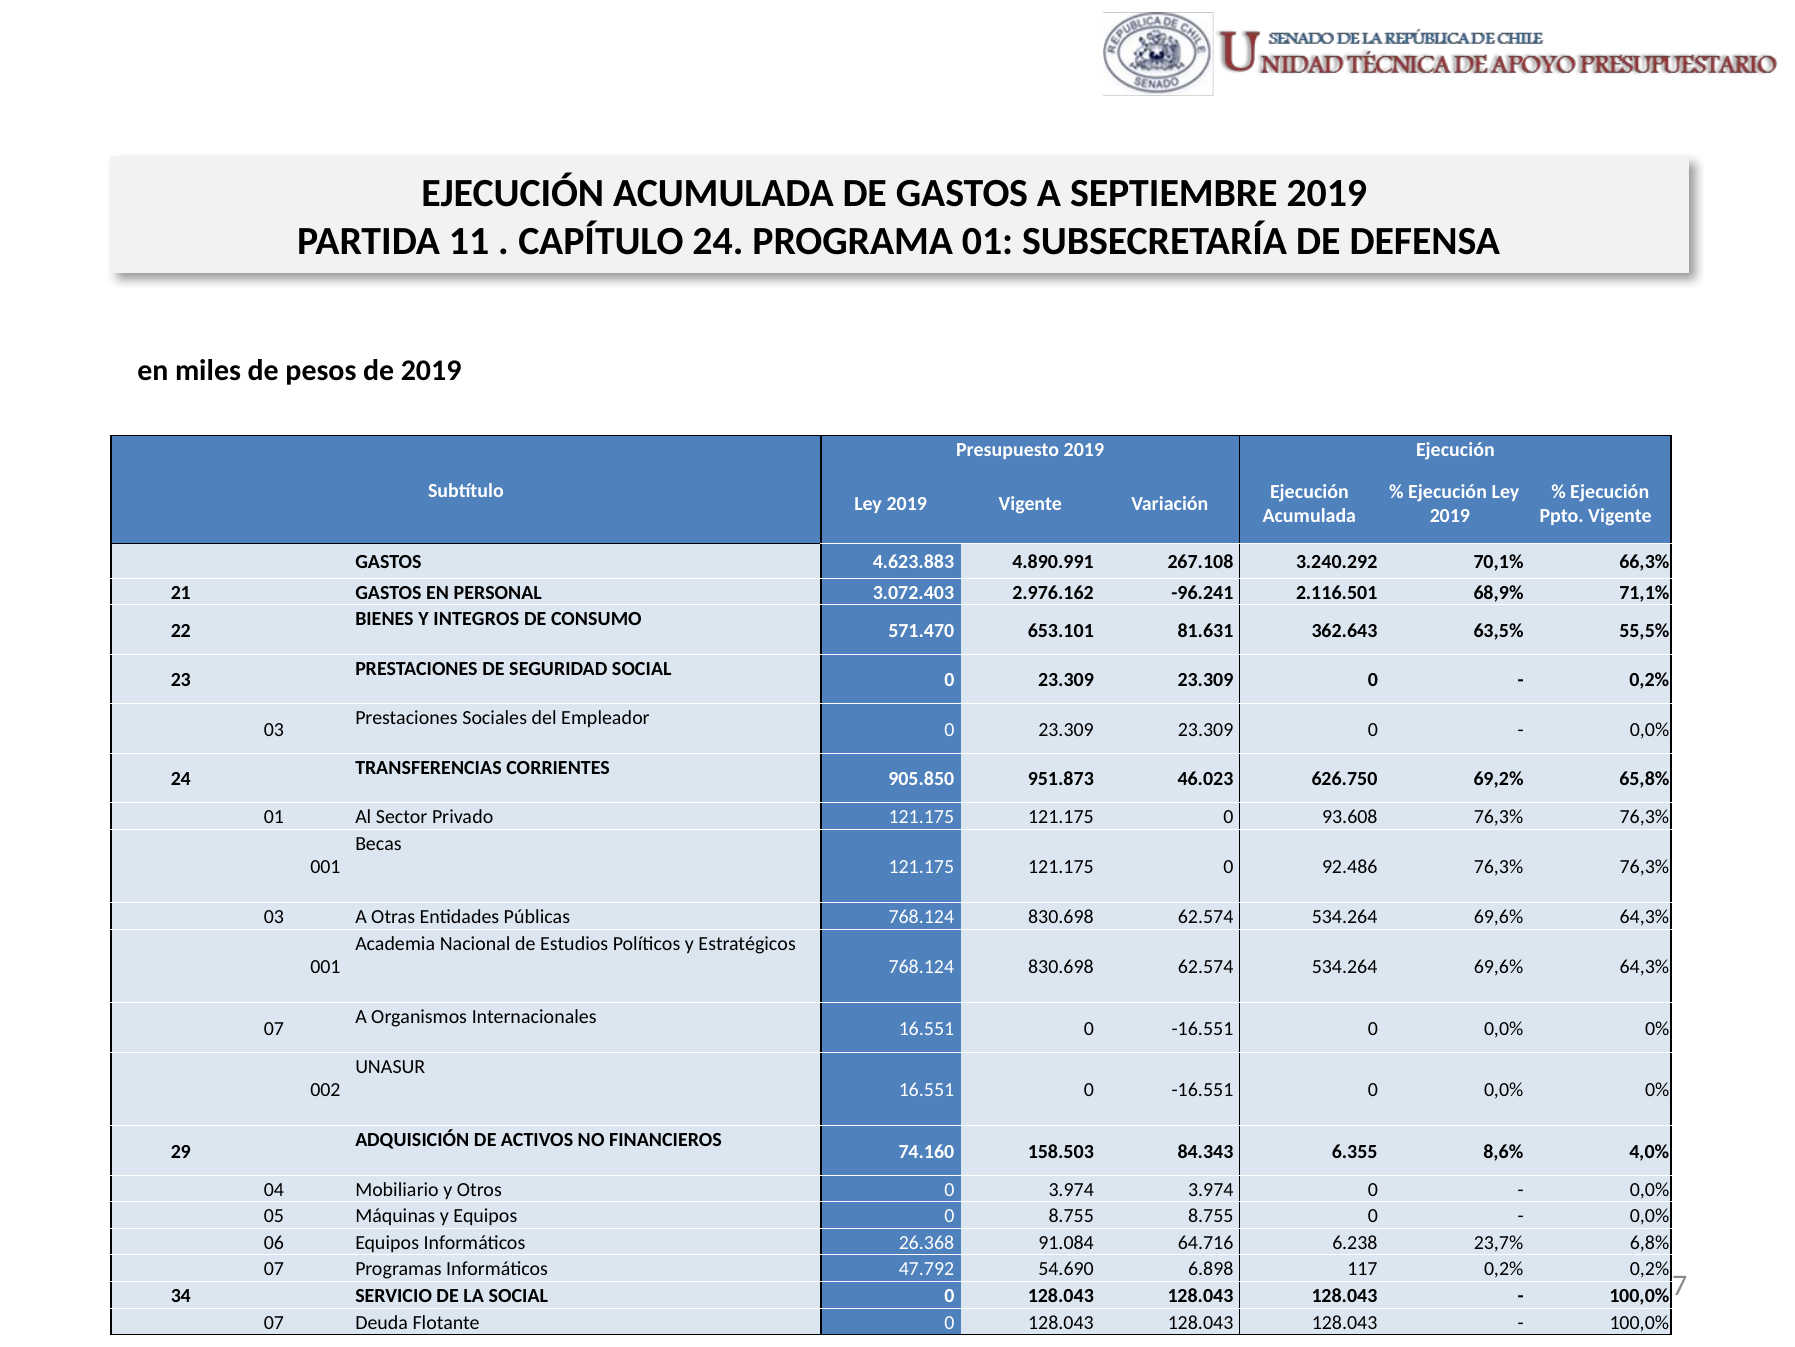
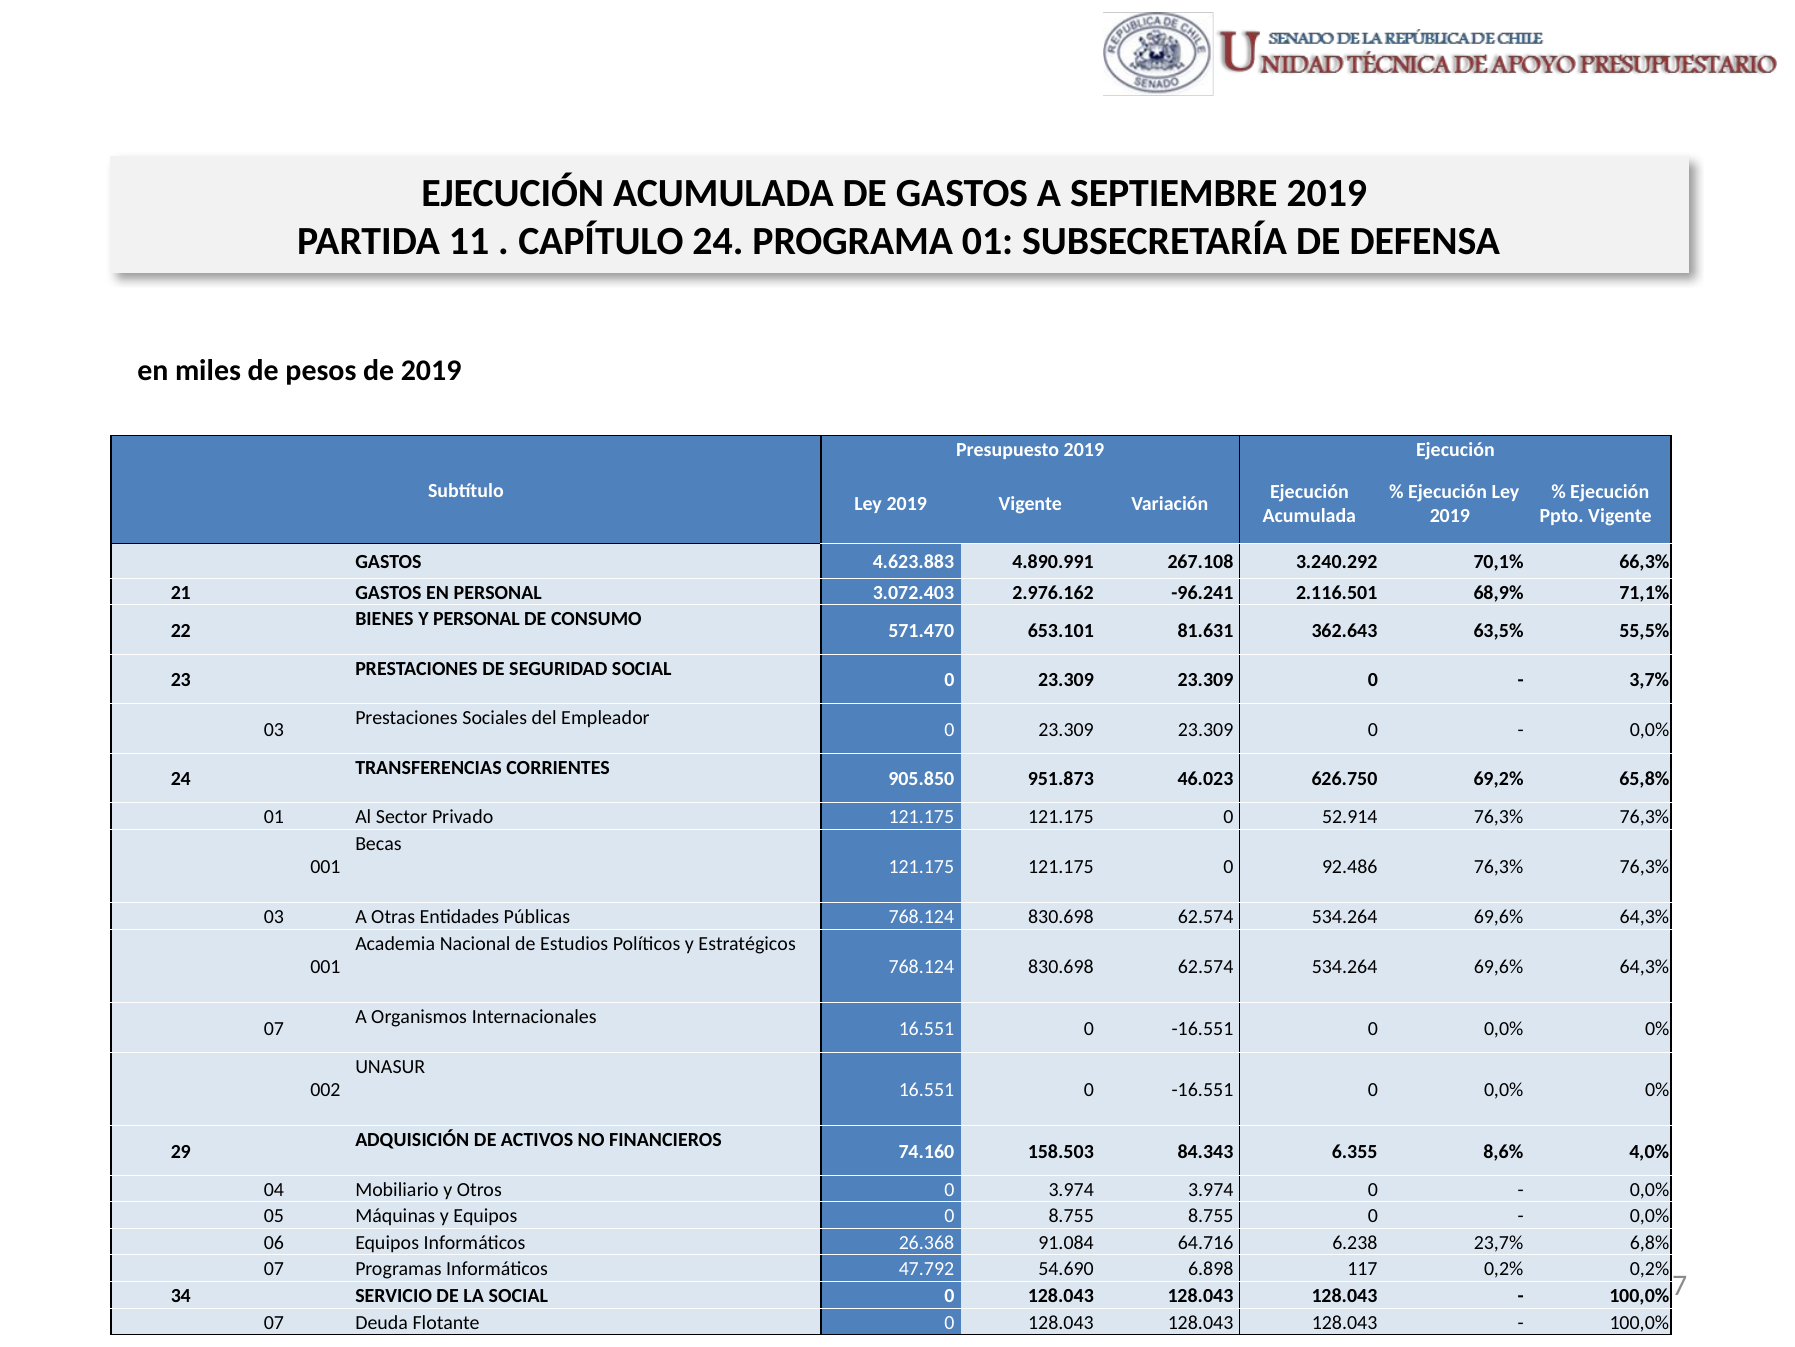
Y INTEGROS: INTEGROS -> PERSONAL
0,2% at (1649, 680): 0,2% -> 3,7%
93.608: 93.608 -> 52.914
